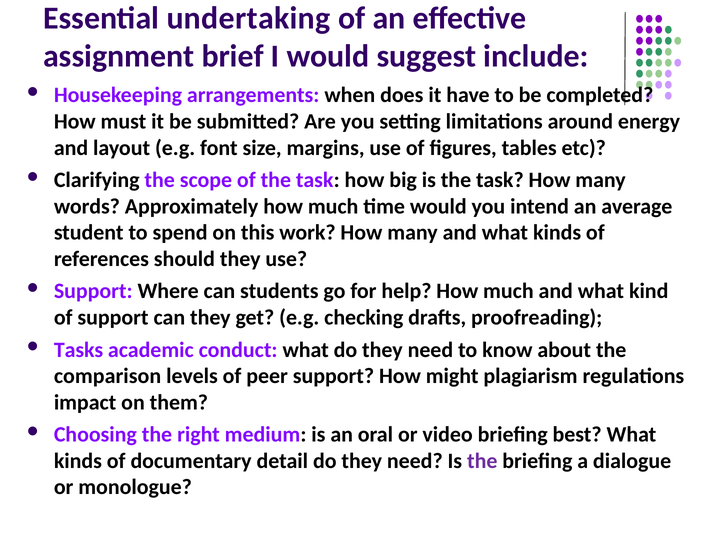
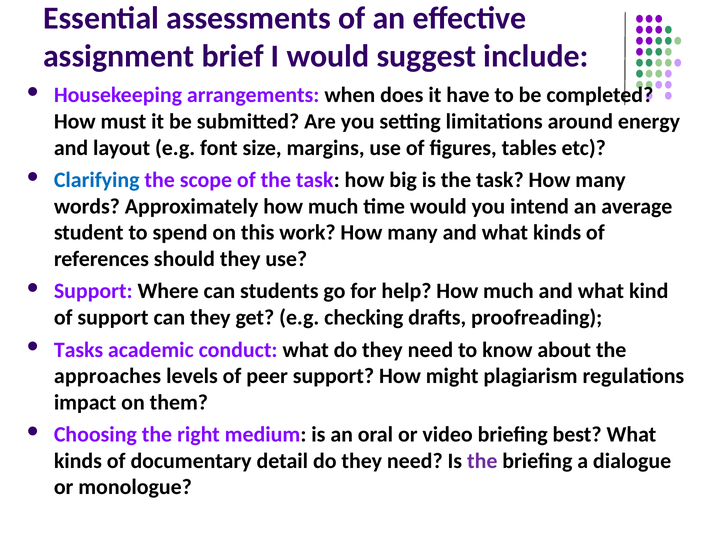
undertaking: undertaking -> assessments
Clarifying colour: black -> blue
comparison: comparison -> approaches
